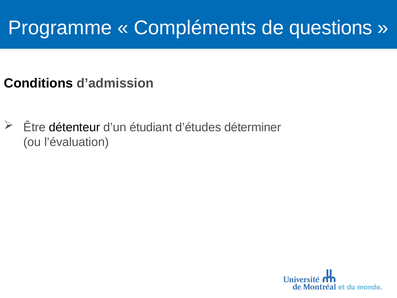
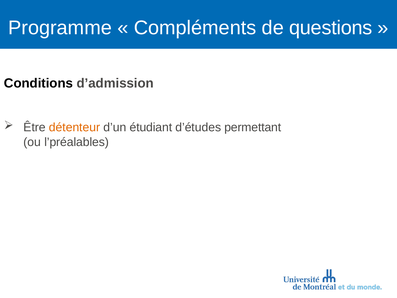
détenteur colour: black -> orange
déterminer: déterminer -> permettant
l’évaluation: l’évaluation -> l’préalables
